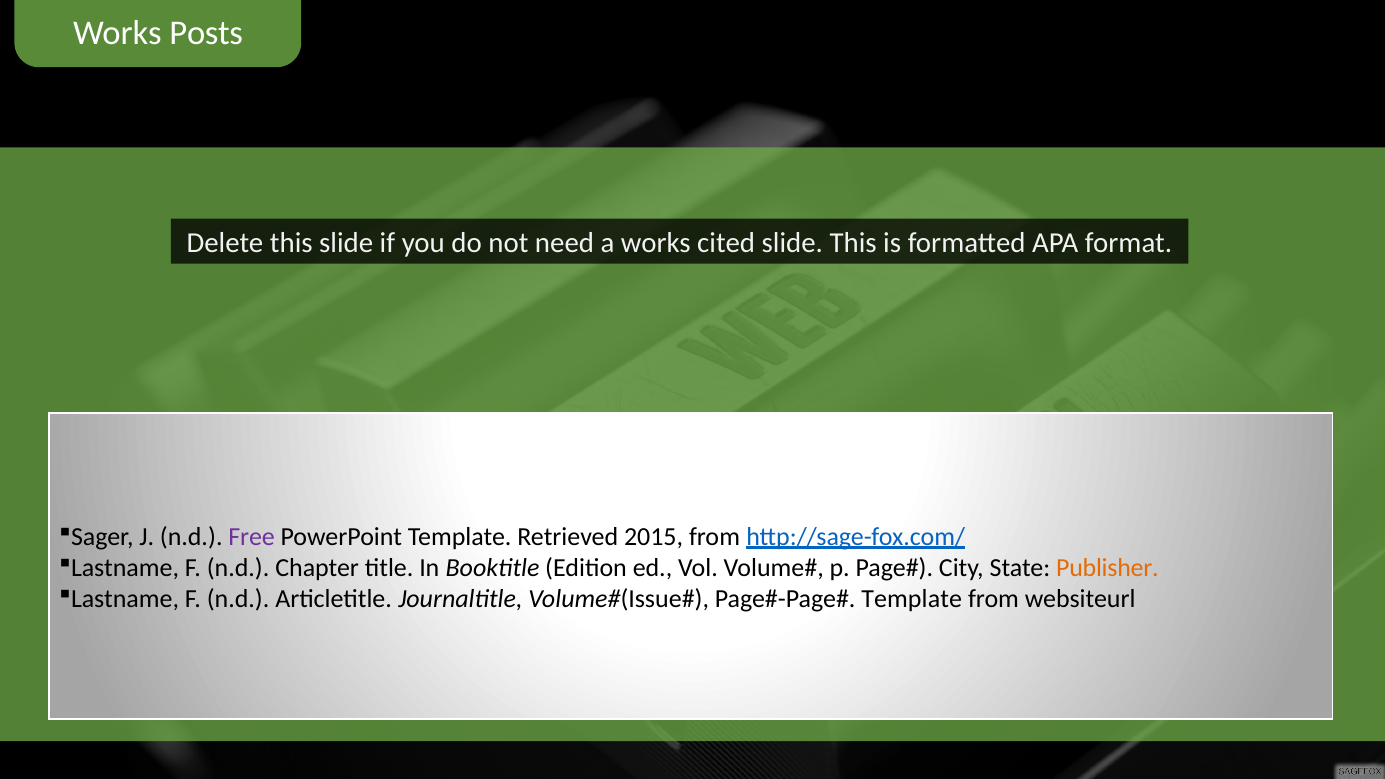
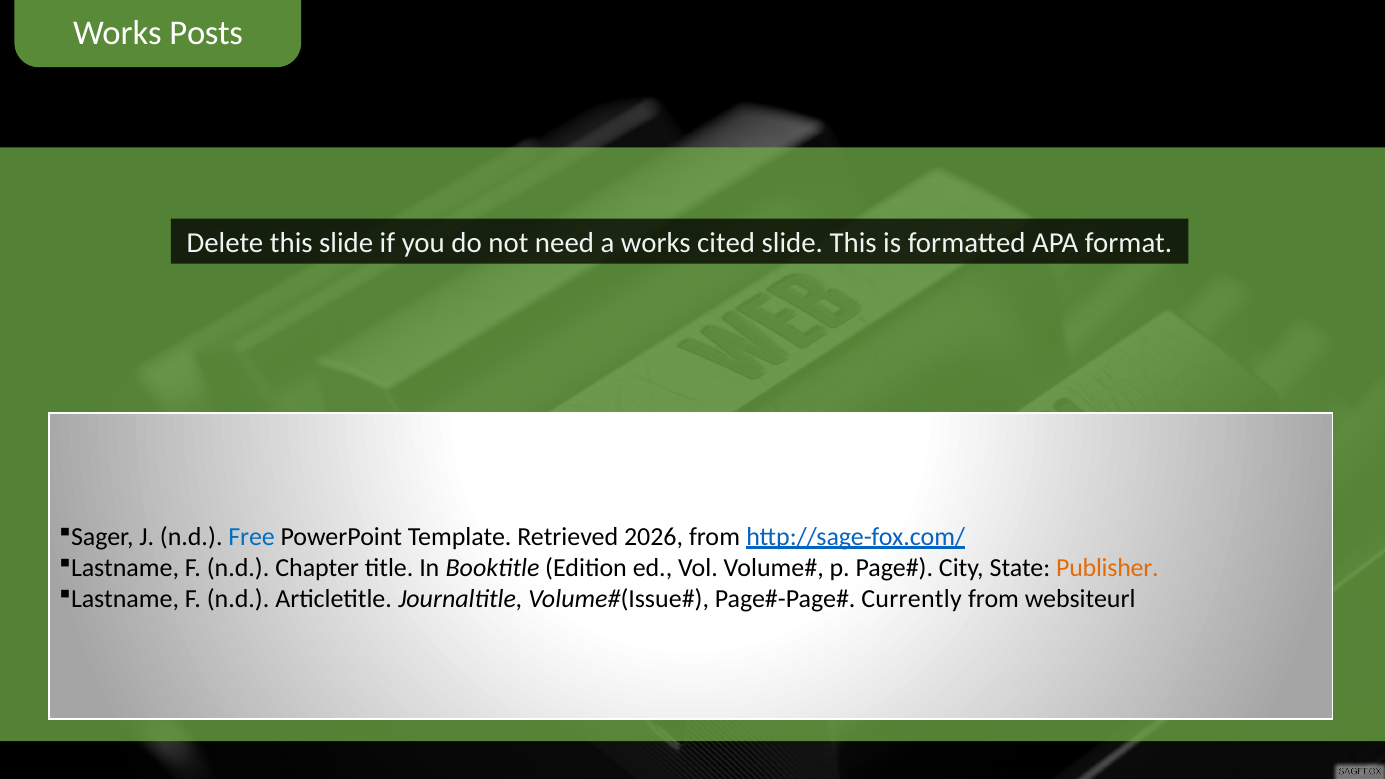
Free colour: purple -> blue
2015: 2015 -> 2026
Template at (912, 599): Template -> Currently
